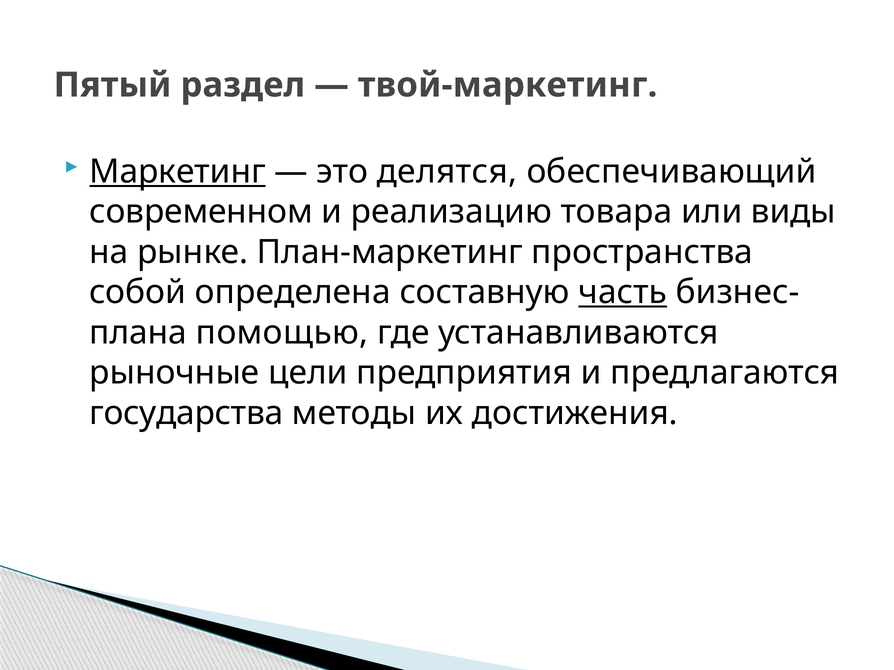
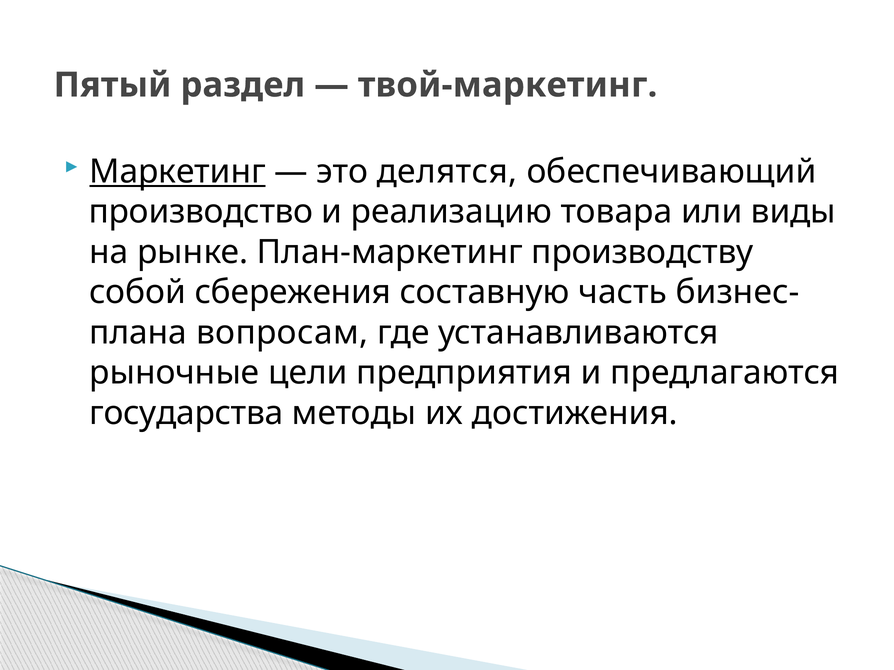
современном: современном -> производство
пространства: пространства -> производству
определена: определена -> сбережения
часть underline: present -> none
помощью: помощью -> вопросам
